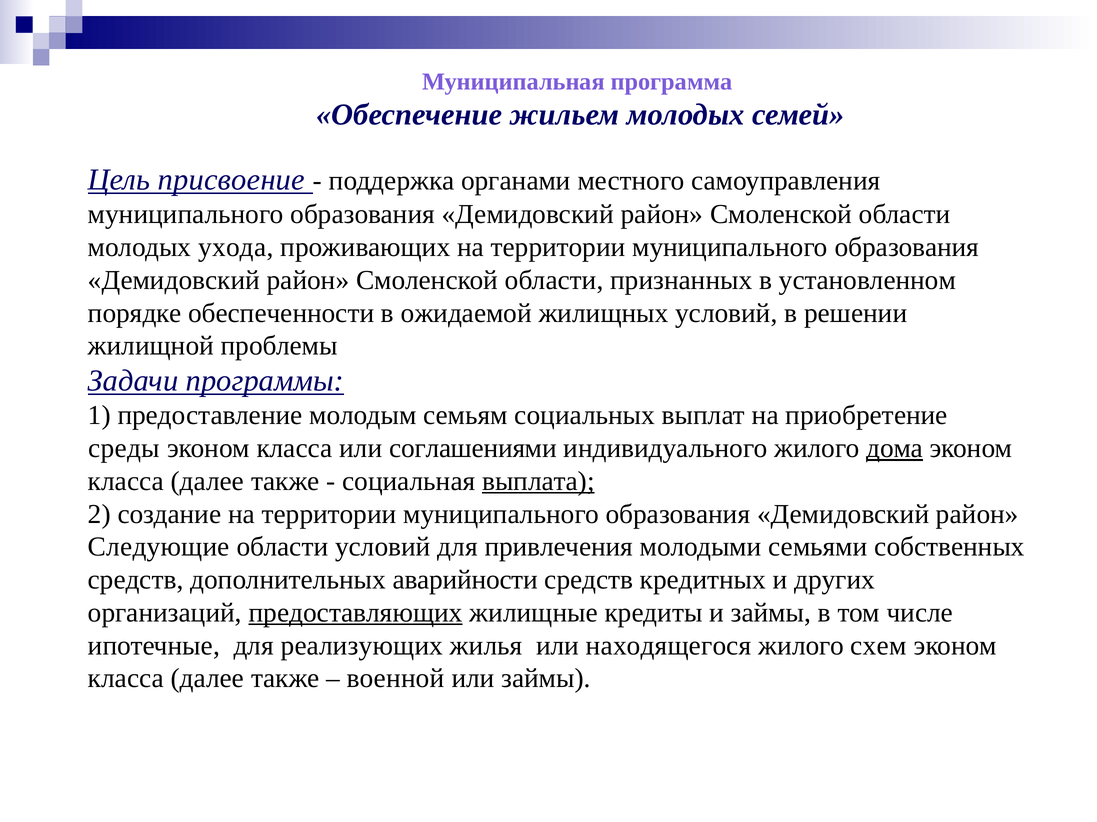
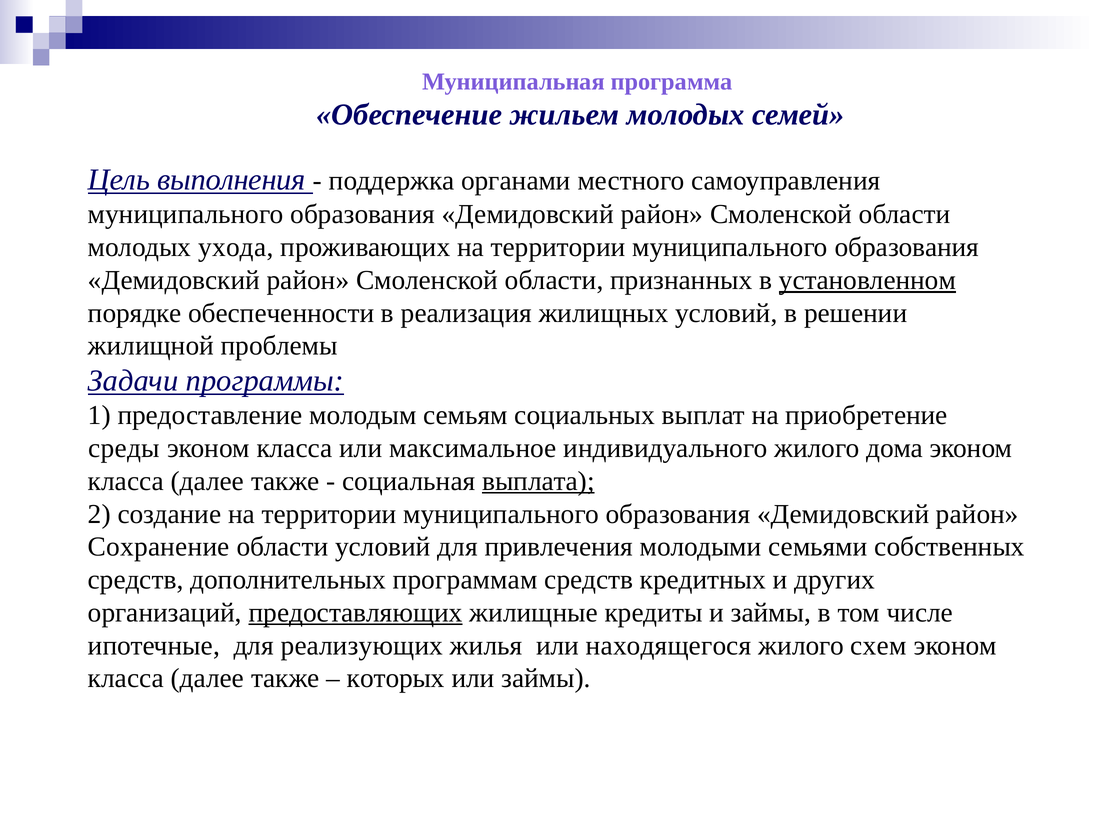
присвоение: присвоение -> выполнения
установленном underline: none -> present
ожидаемой: ожидаемой -> реализация
соглашениями: соглашениями -> максимальное
дома underline: present -> none
Следующие: Следующие -> Сохранение
аварийности: аварийности -> программам
военной: военной -> которых
